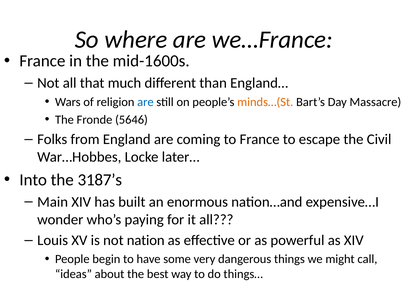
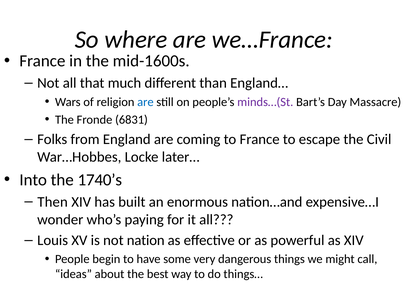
minds…(St colour: orange -> purple
5646: 5646 -> 6831
3187’s: 3187’s -> 1740’s
Main: Main -> Then
